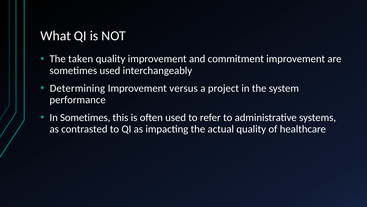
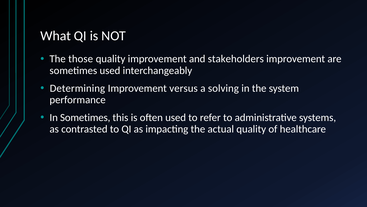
taken: taken -> those
commitment: commitment -> stakeholders
project: project -> solving
